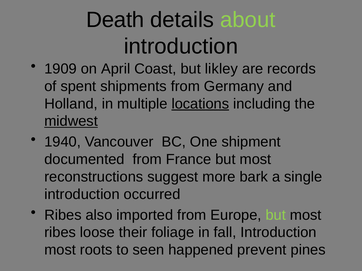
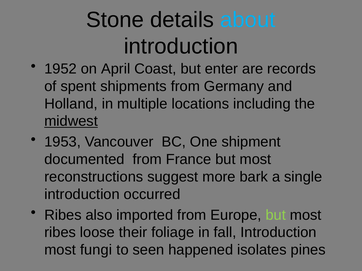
Death: Death -> Stone
about colour: light green -> light blue
1909: 1909 -> 1952
likley: likley -> enter
locations underline: present -> none
1940: 1940 -> 1953
roots: roots -> fungi
prevent: prevent -> isolates
